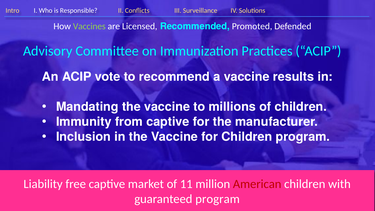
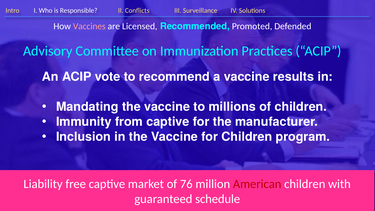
Vaccines colour: light green -> pink
11: 11 -> 76
guaranteed program: program -> schedule
